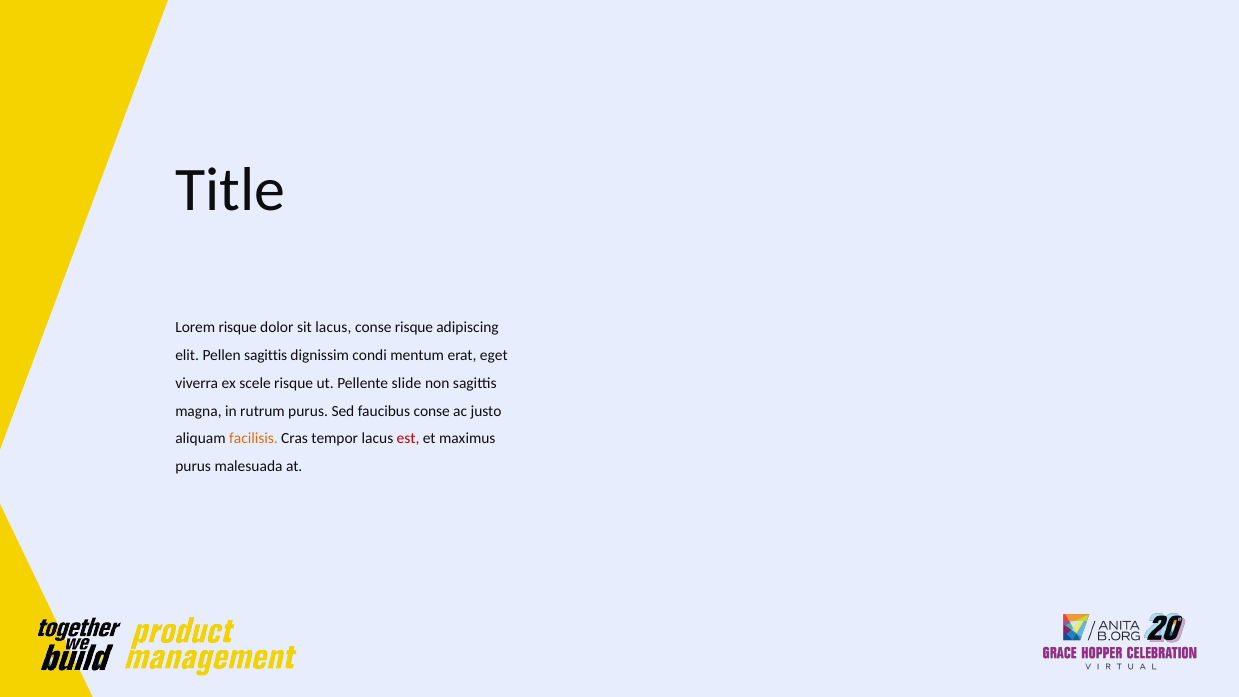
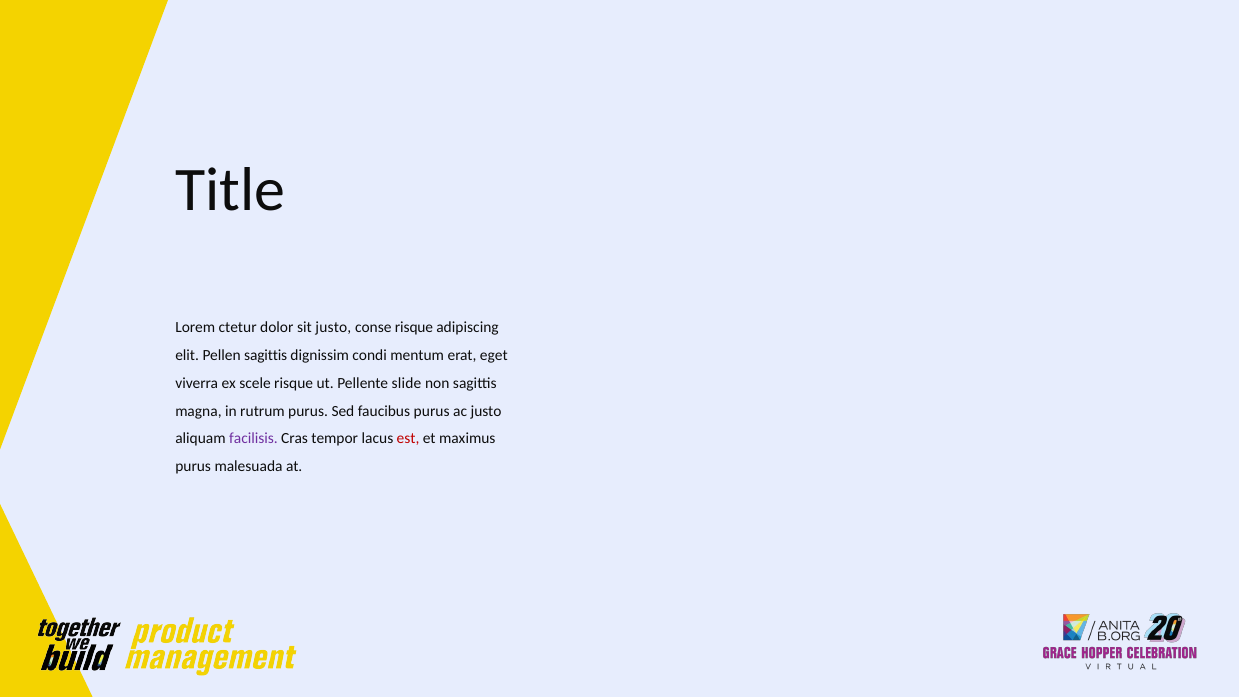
Lorem risque: risque -> ctetur
sit lacus: lacus -> justo
faucibus conse: conse -> purus
facilisis colour: orange -> purple
